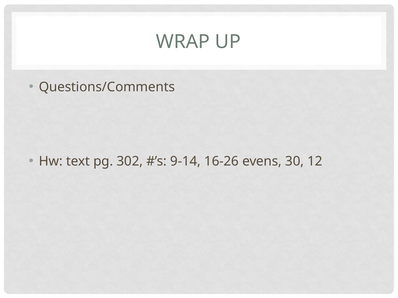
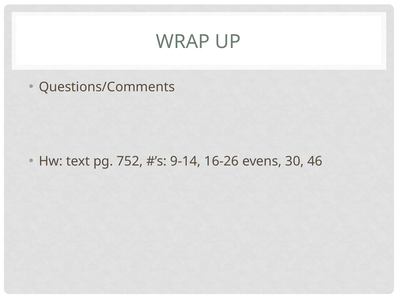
302: 302 -> 752
12: 12 -> 46
